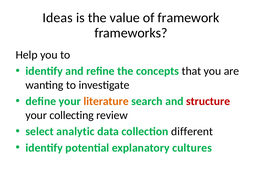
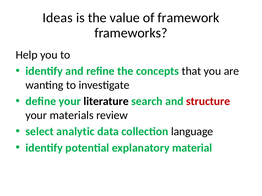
literature colour: orange -> black
collecting: collecting -> materials
different: different -> language
cultures: cultures -> material
